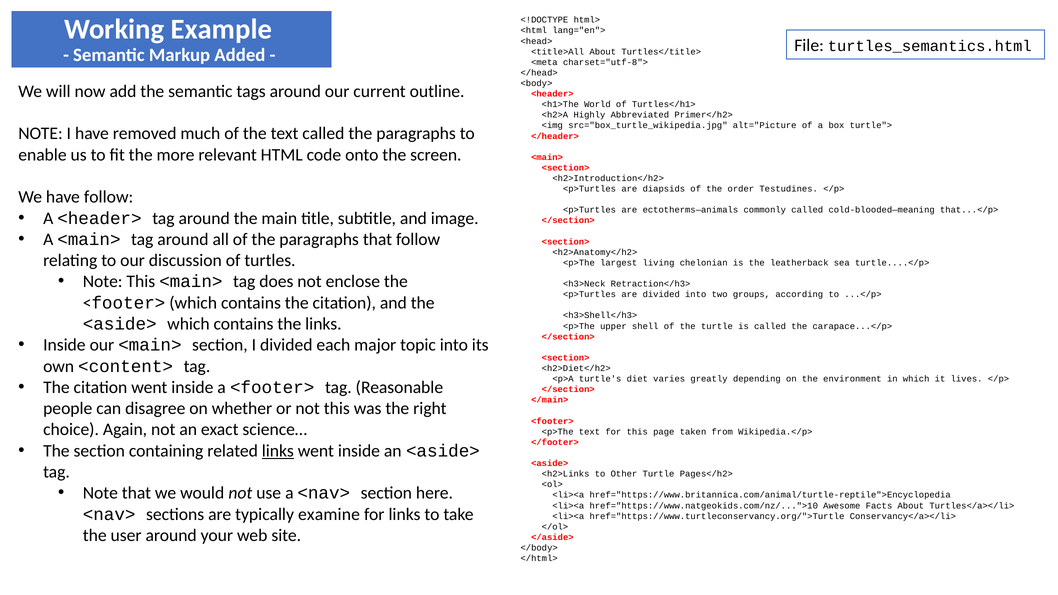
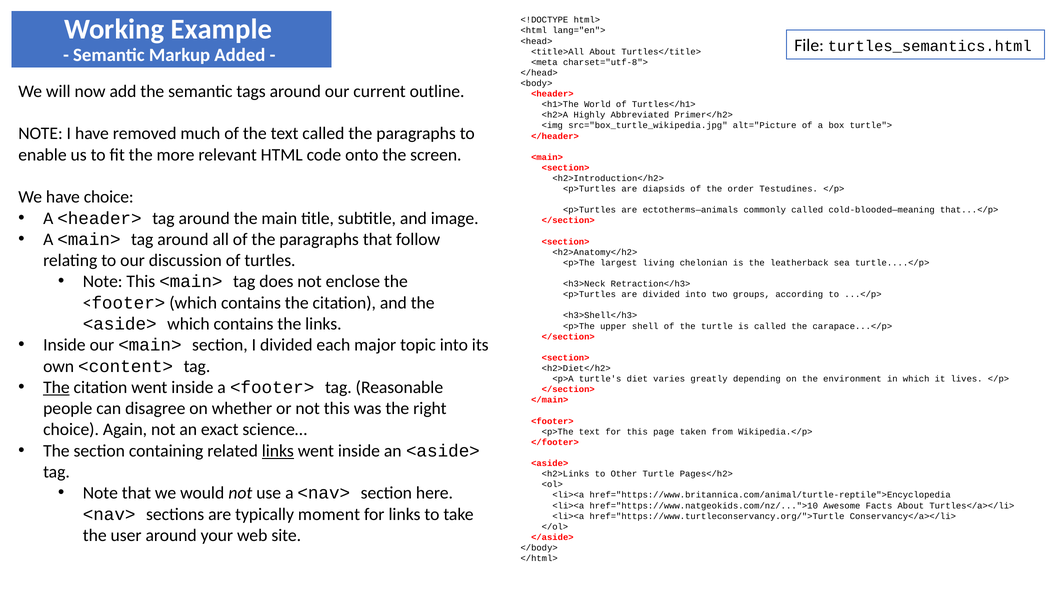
have follow: follow -> choice
The at (56, 387) underline: none -> present
examine: examine -> moment
